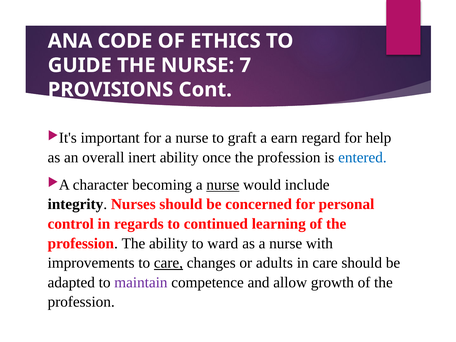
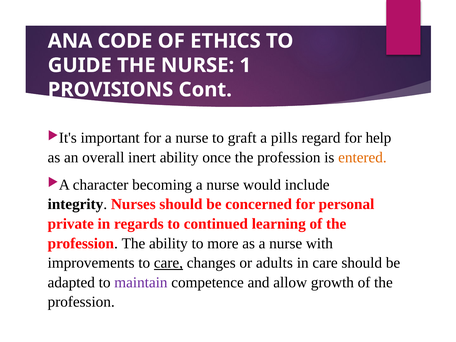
7: 7 -> 1
earn: earn -> pills
entered colour: blue -> orange
nurse at (223, 185) underline: present -> none
control: control -> private
ward: ward -> more
